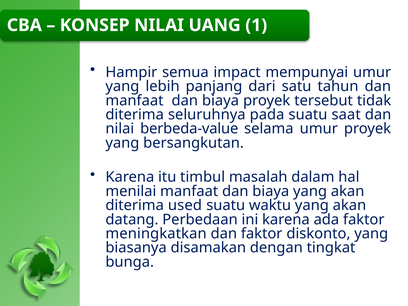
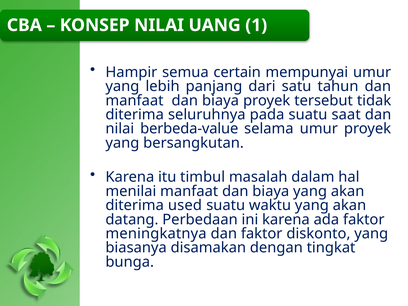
impact: impact -> certain
meningkatkan: meningkatkan -> meningkatnya
